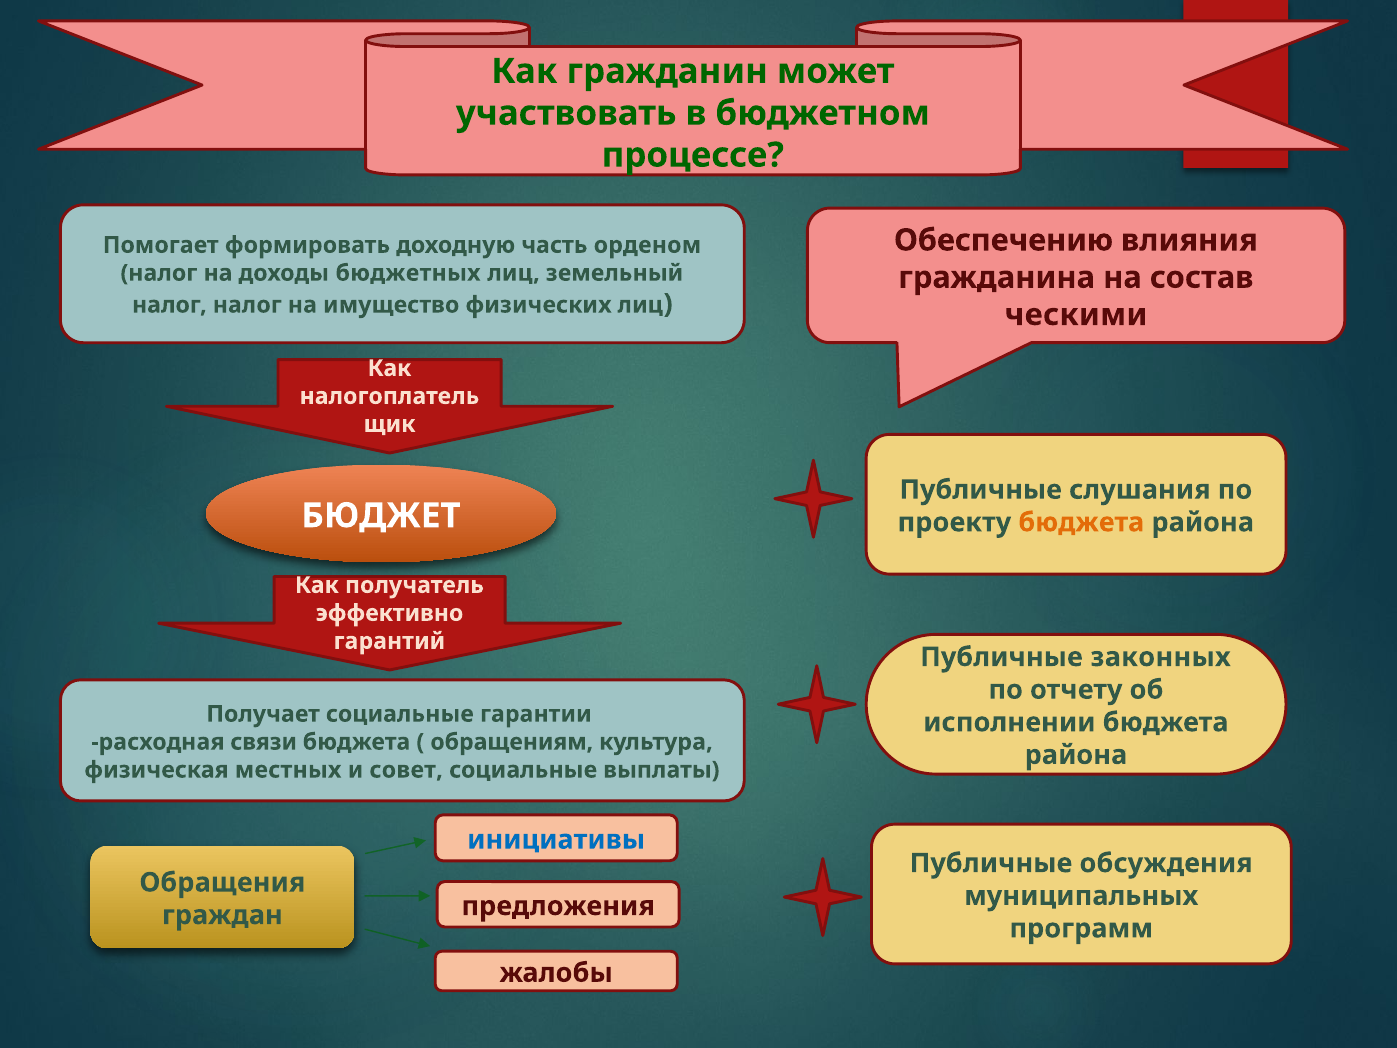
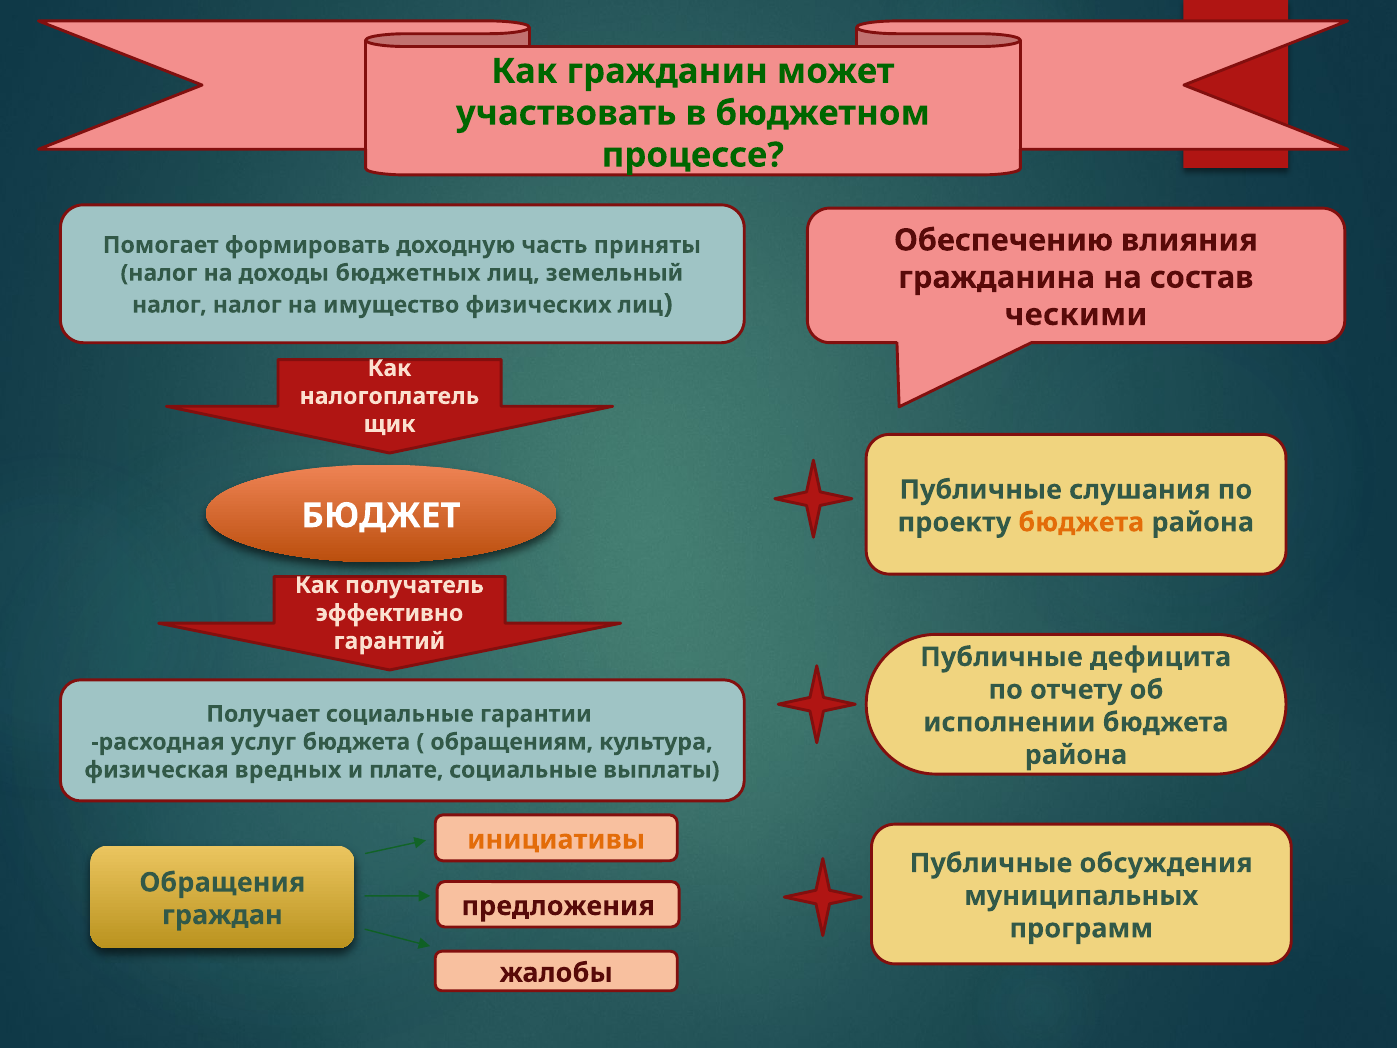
орденом: орденом -> приняты
законных: законных -> дефицита
связи: связи -> услуг
местных: местных -> вредных
совет: совет -> плате
инициативы colour: blue -> orange
